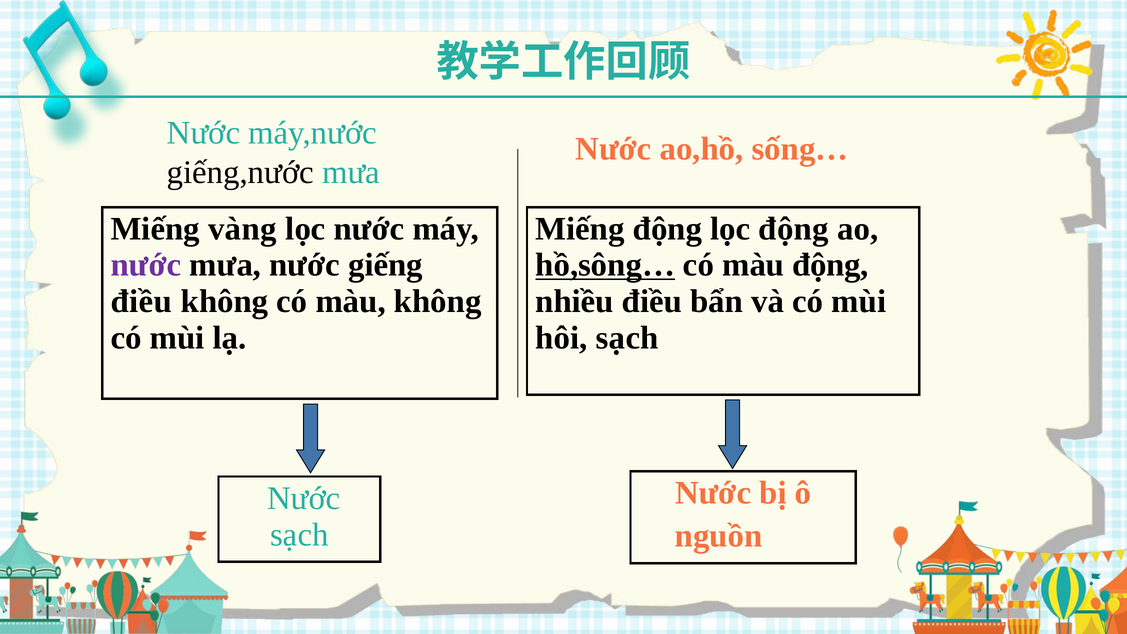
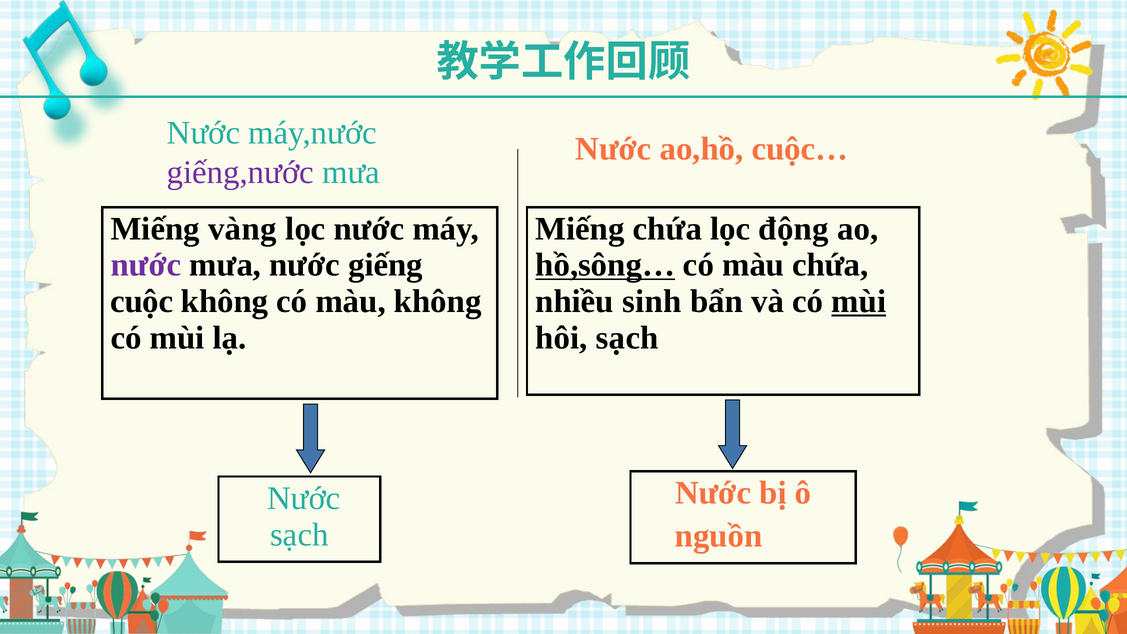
sống…: sống… -> cuộc…
giếng,nước colour: black -> purple
Miếng động: động -> chứa
màu động: động -> chứa
điều at (141, 301): điều -> cuộc
nhiều điều: điều -> sinh
mùi at (859, 301) underline: none -> present
